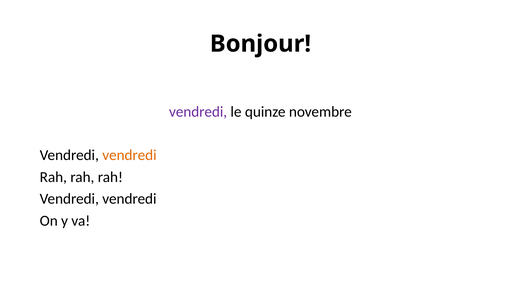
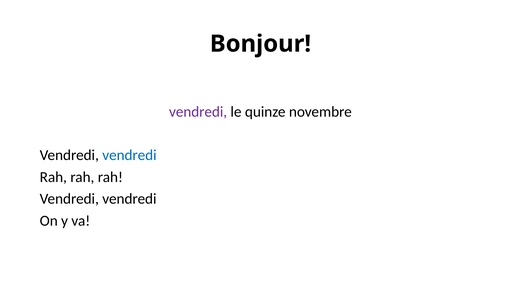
vendredi at (129, 155) colour: orange -> blue
